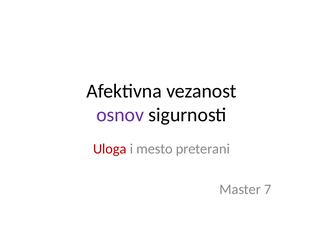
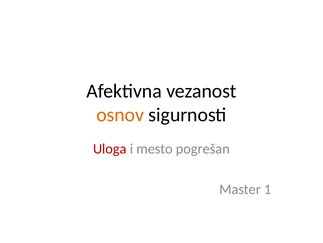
osnov colour: purple -> orange
preterani: preterani -> pogrešan
7: 7 -> 1
